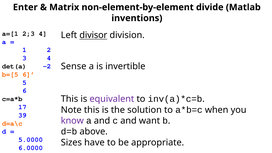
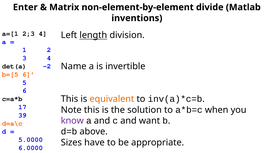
divisor: divisor -> length
Sense: Sense -> Name
equivalent colour: purple -> orange
